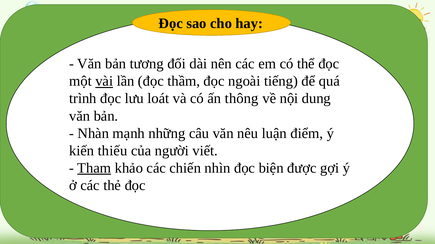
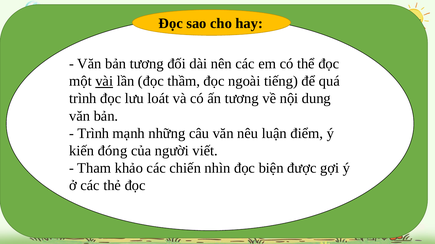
ấn thông: thông -> tương
Nhàn at (93, 134): Nhàn -> Trình
thiếu: thiếu -> đóng
Tham underline: present -> none
